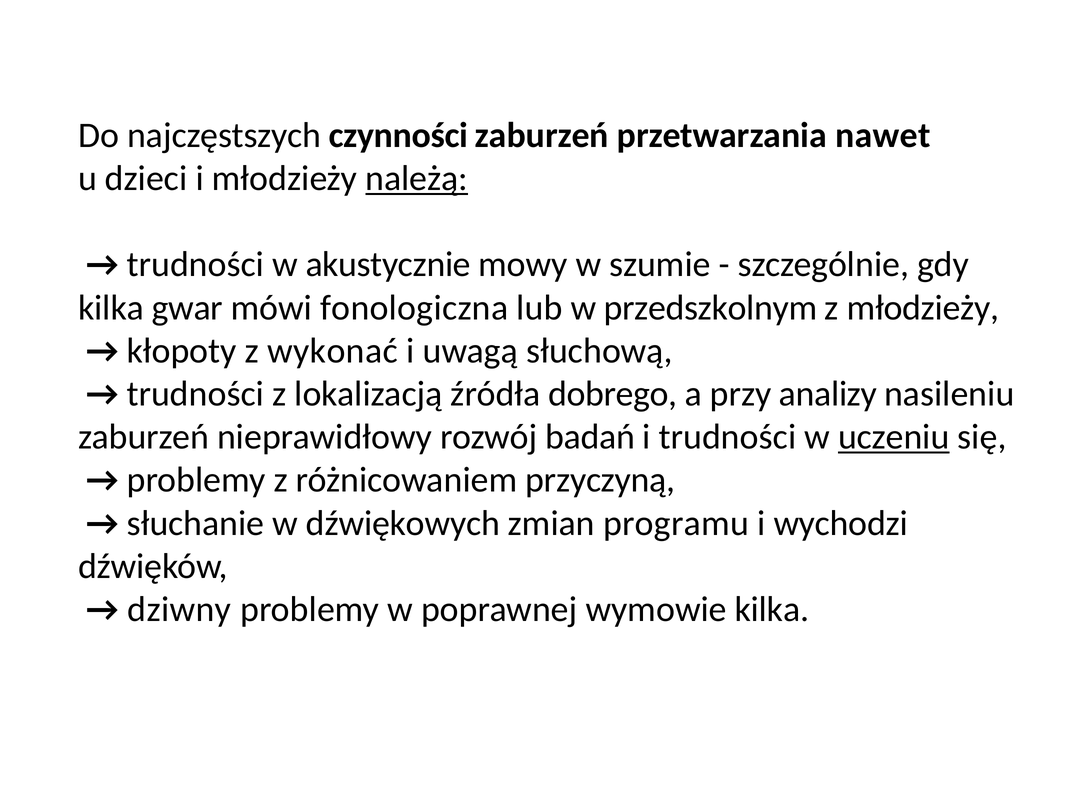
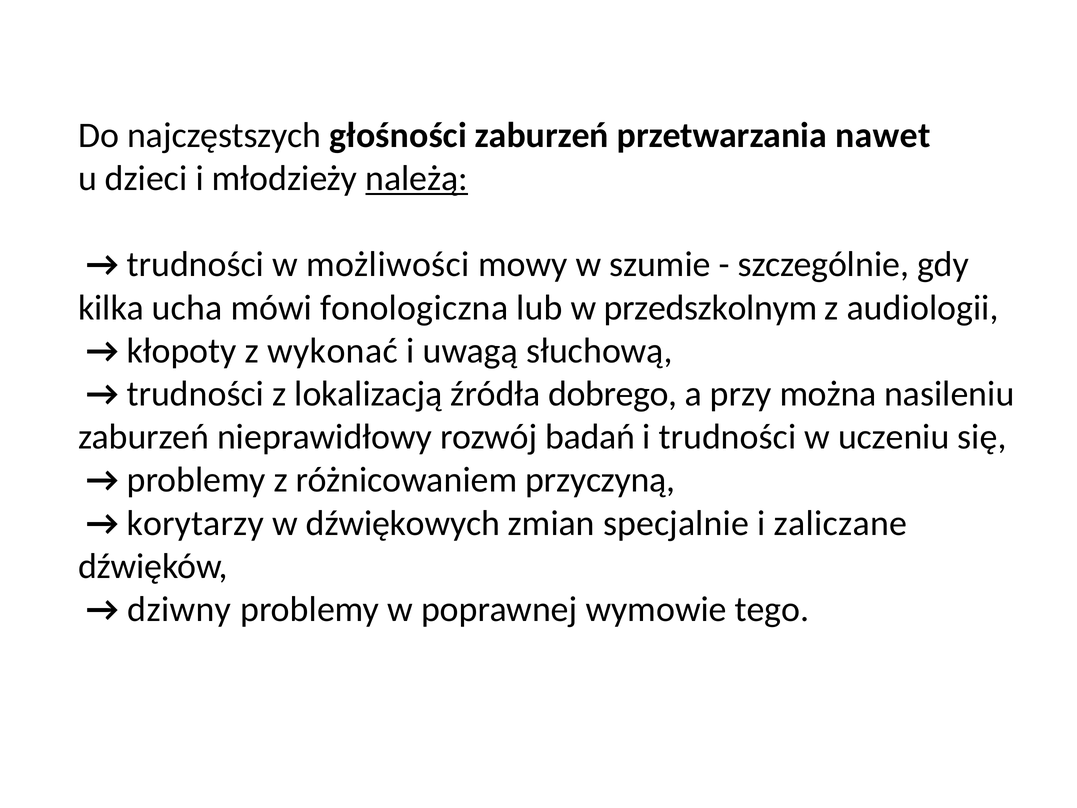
czynności: czynności -> głośności
akustycznie: akustycznie -> możliwości
gwar: gwar -> ucha
z młodzieży: młodzieży -> audiologii
analizy: analizy -> można
uczeniu underline: present -> none
słuchanie: słuchanie -> korytarzy
programu: programu -> specjalnie
wychodzi: wychodzi -> zaliczane
wymowie kilka: kilka -> tego
